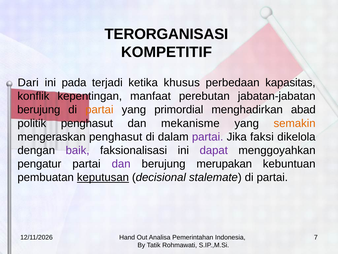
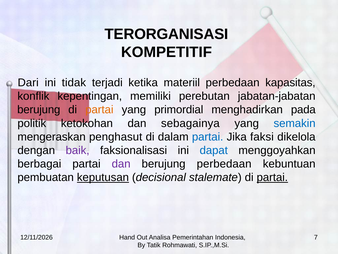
pada: pada -> tidak
khusus: khusus -> materiil
manfaat: manfaat -> memiliki
abad: abad -> pada
politik penghasut: penghasut -> ketokohan
mekanisme: mekanisme -> sebagainya
semakin colour: orange -> blue
partai at (208, 137) colour: purple -> blue
dapat colour: purple -> blue
pengatur: pengatur -> berbagai
berujung merupakan: merupakan -> perbedaan
partai at (272, 177) underline: none -> present
